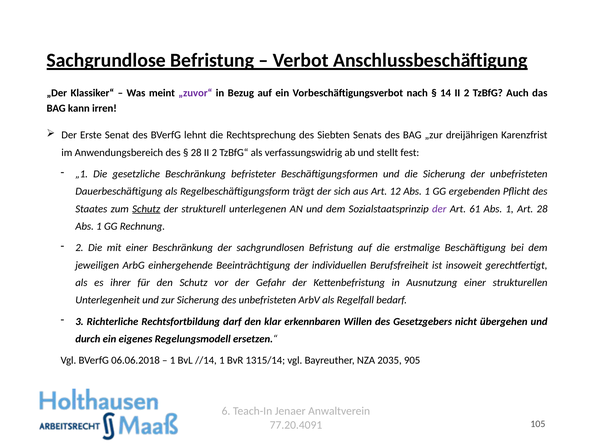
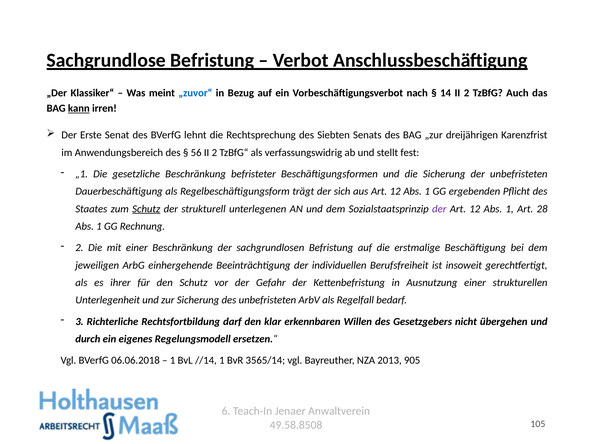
„zuvor“ colour: purple -> blue
kann underline: none -> present
28 at (196, 153): 28 -> 56
61 at (475, 209): 61 -> 12
1315/14: 1315/14 -> 3565/14
2035: 2035 -> 2013
77.20.4091: 77.20.4091 -> 49.58.8508
